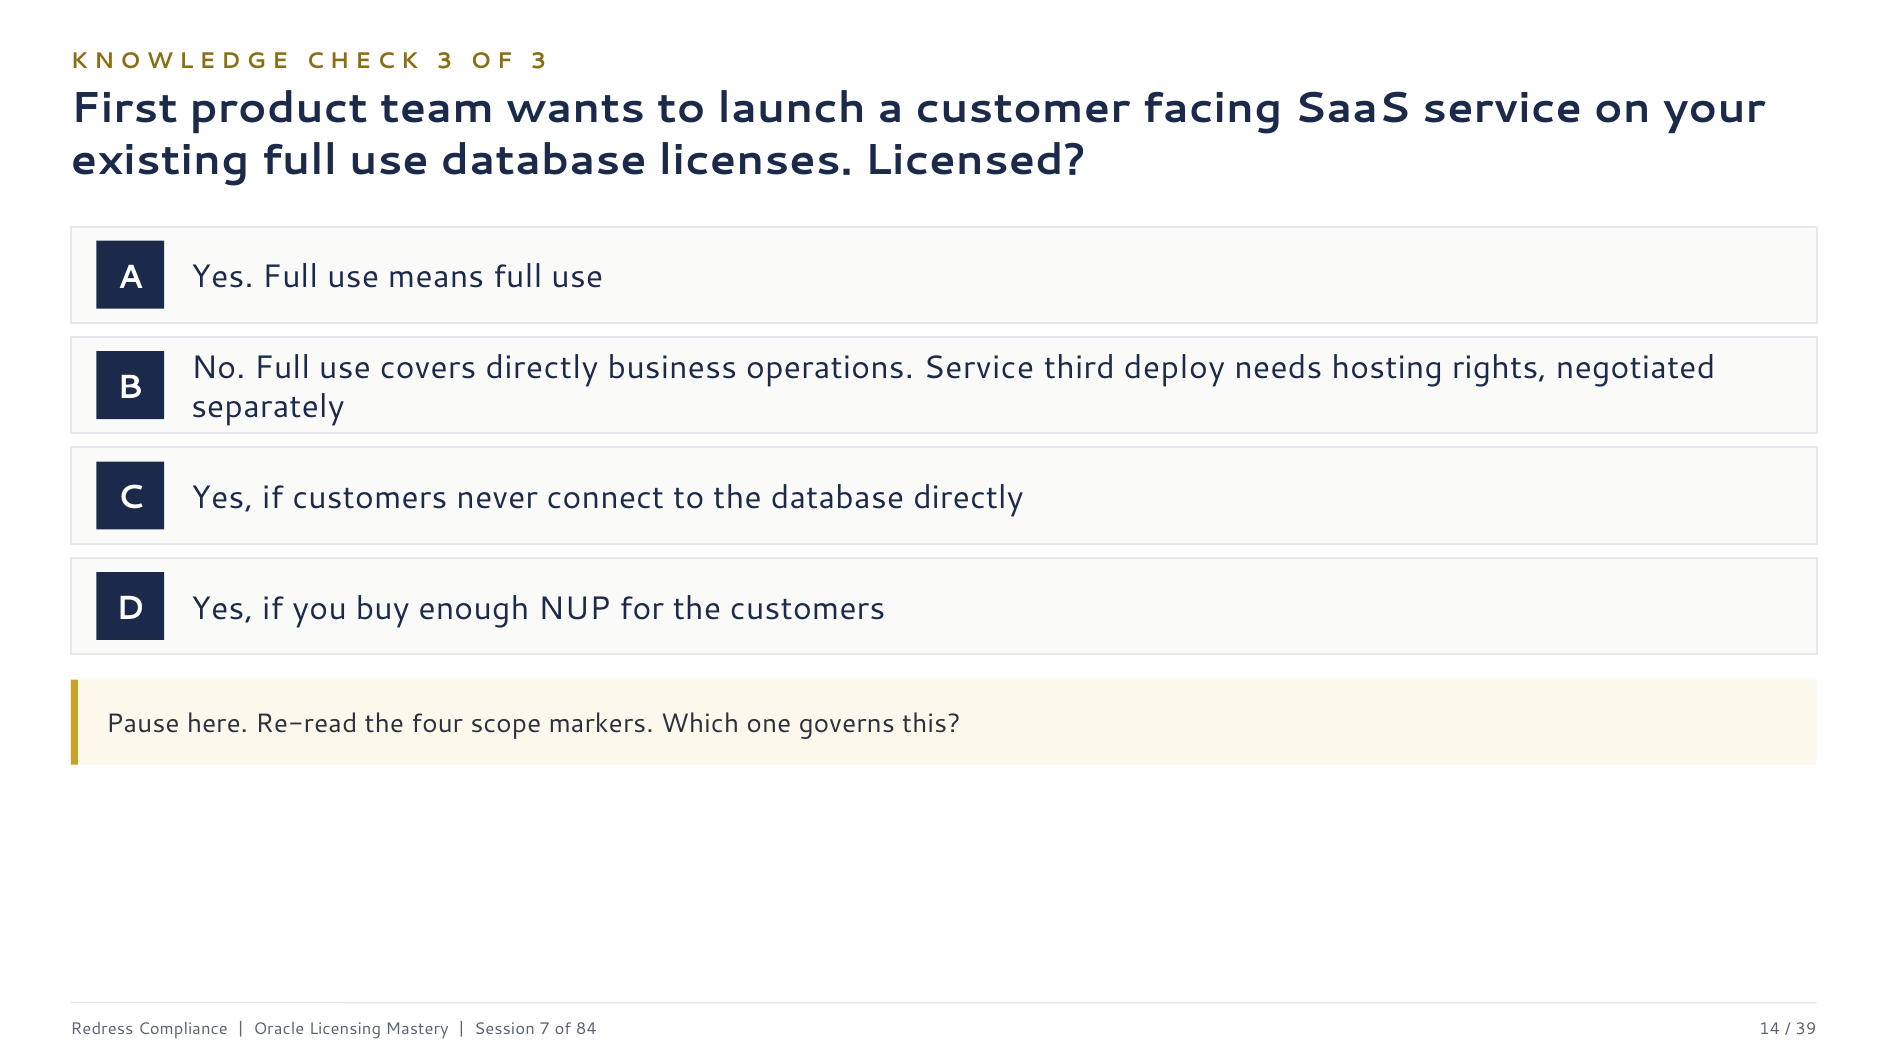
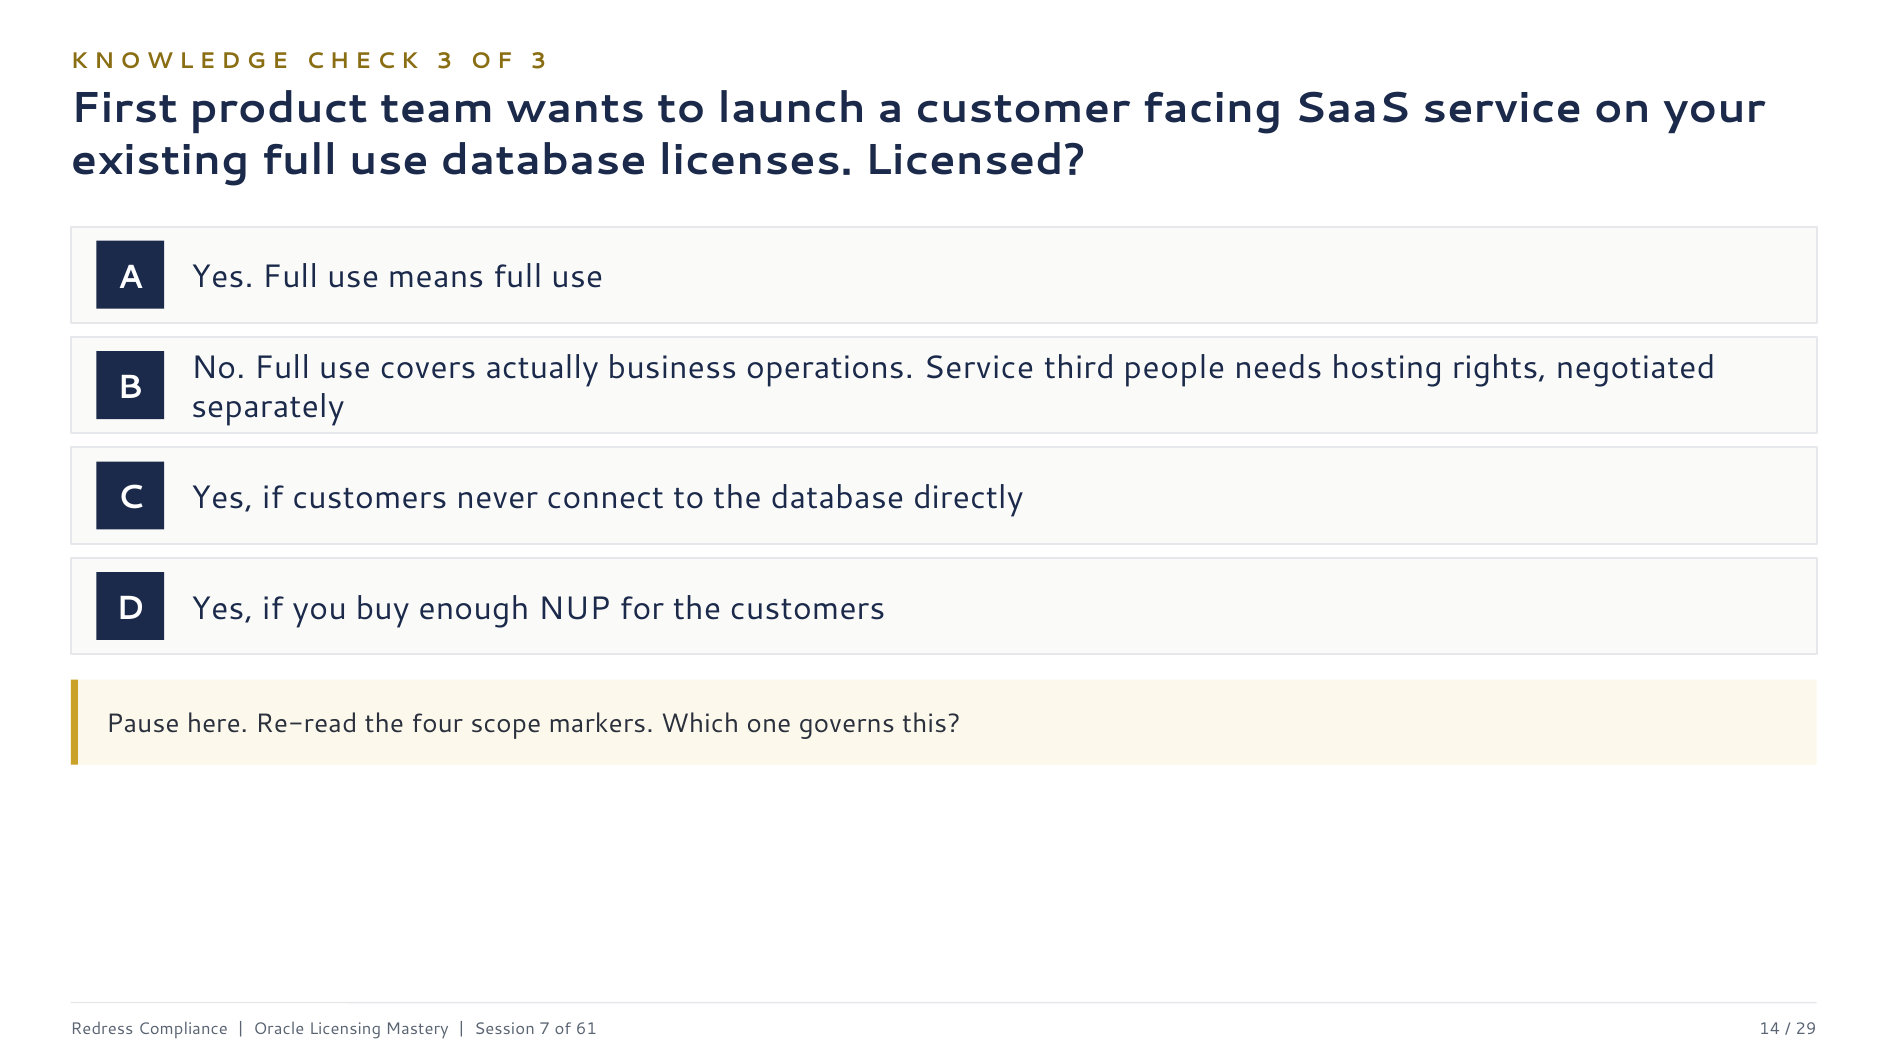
covers directly: directly -> actually
deploy: deploy -> people
84: 84 -> 61
39: 39 -> 29
